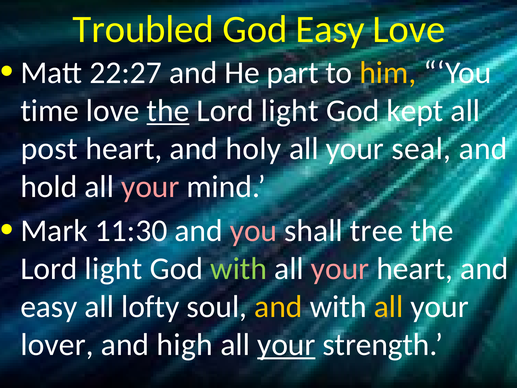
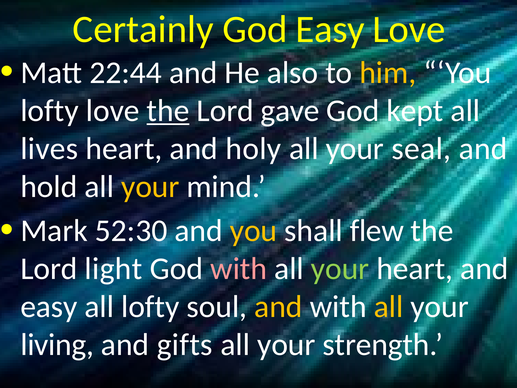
Troubled: Troubled -> Certainly
22:27: 22:27 -> 22:44
part: part -> also
time at (50, 111): time -> lofty
light at (290, 111): light -> gave
post: post -> lives
your at (150, 186) colour: pink -> yellow
11:30: 11:30 -> 52:30
you at (254, 231) colour: pink -> yellow
tree: tree -> flew
with at (239, 269) colour: light green -> pink
your at (340, 269) colour: pink -> light green
lover: lover -> living
high: high -> gifts
your at (286, 345) underline: present -> none
